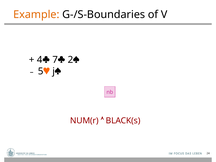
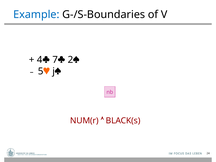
Example colour: orange -> blue
